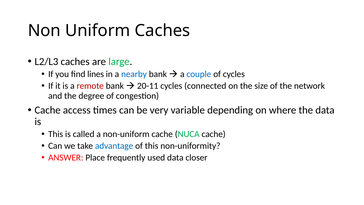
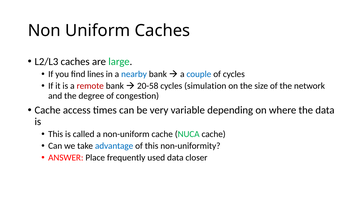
20-11: 20-11 -> 20-58
connected: connected -> simulation
